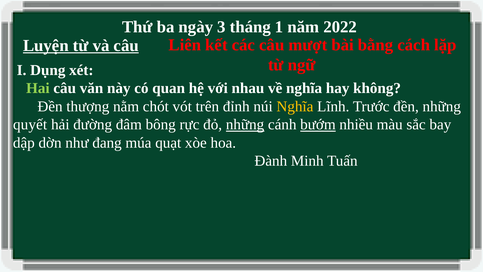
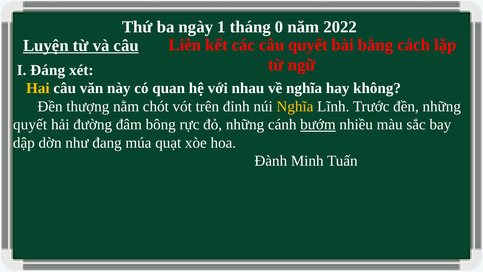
3: 3 -> 1
1: 1 -> 0
câu mượt: mượt -> quyết
Dụng: Dụng -> Đáng
Hai colour: light green -> yellow
những at (245, 124) underline: present -> none
